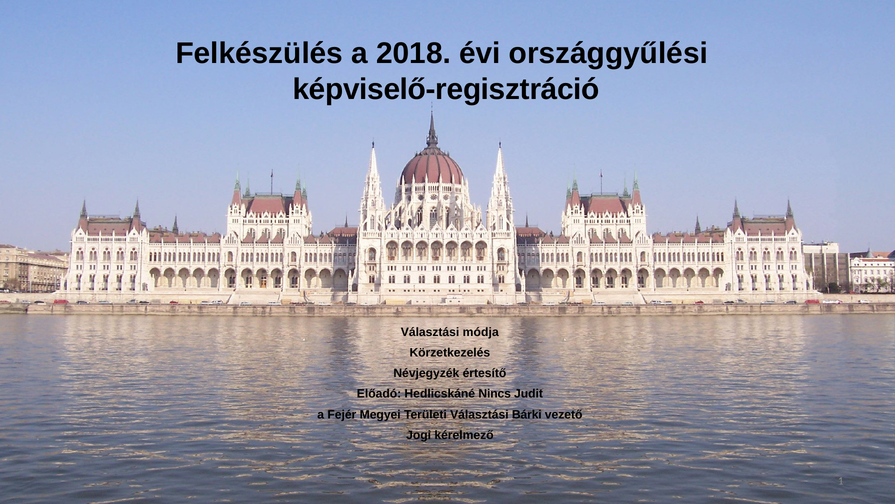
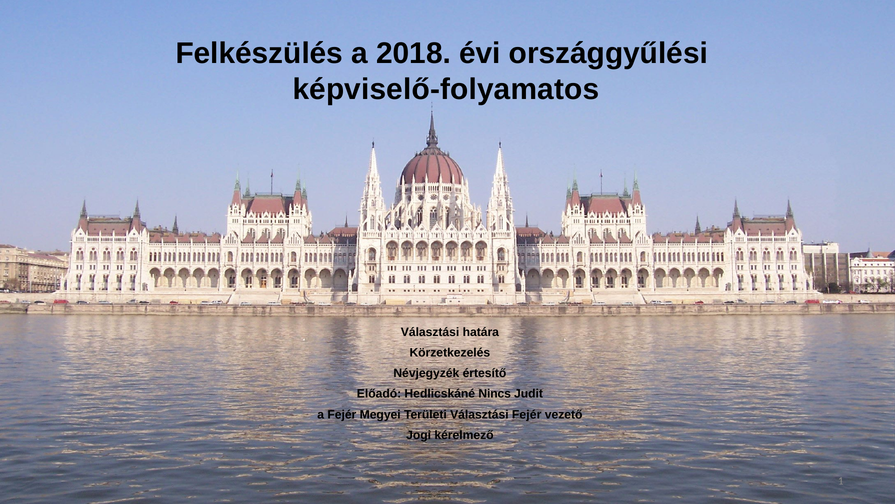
képviselő-regisztráció: képviselő-regisztráció -> képviselő-folyamatos
módja: módja -> határa
Választási Bárki: Bárki -> Fejér
